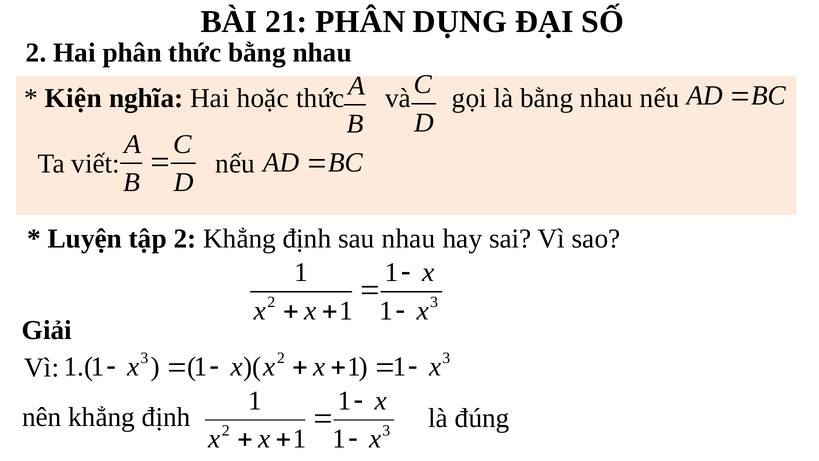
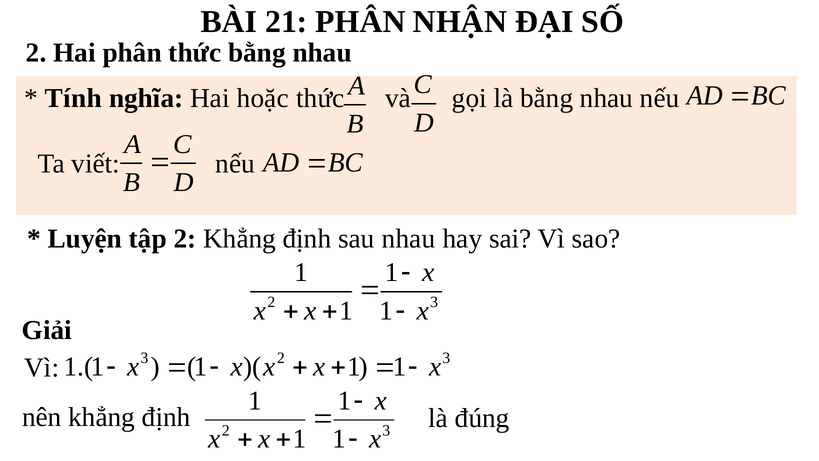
DỤNG: DỤNG -> NHẬN
Kiện: Kiện -> Tính
